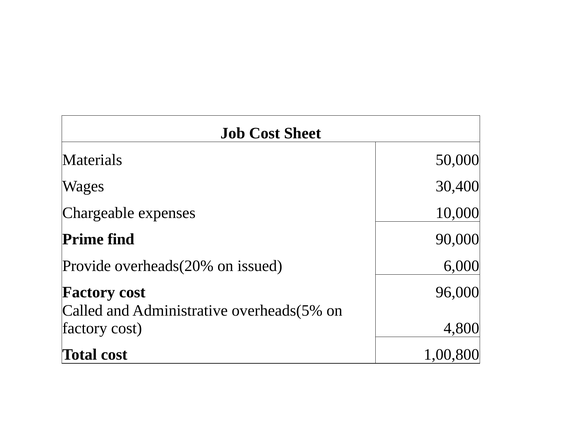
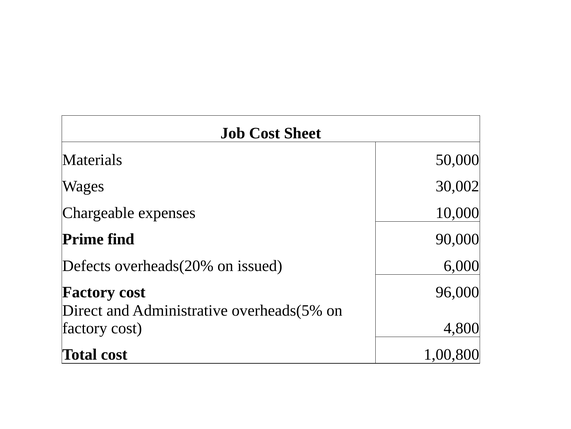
30,400: 30,400 -> 30,002
Provide: Provide -> Defects
Called: Called -> Direct
